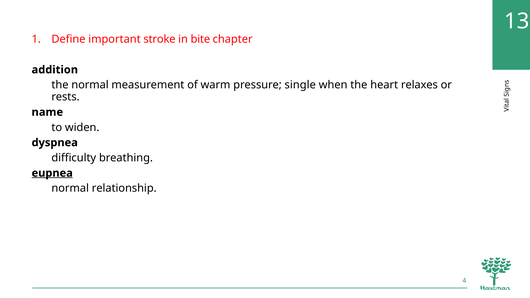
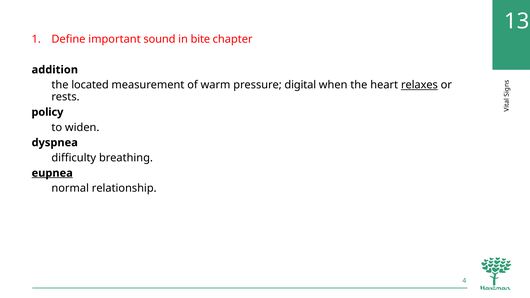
stroke: stroke -> sound
the normal: normal -> located
single: single -> digital
relaxes underline: none -> present
name: name -> policy
